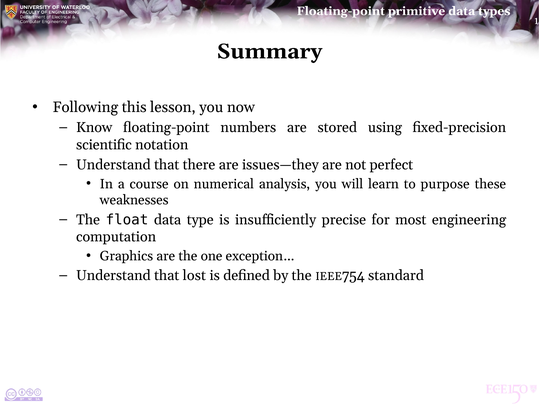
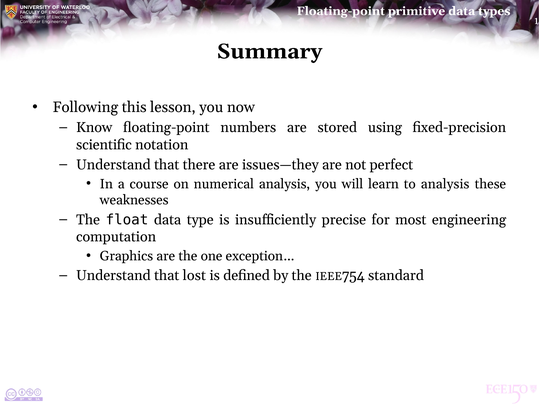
to purpose: purpose -> analysis
